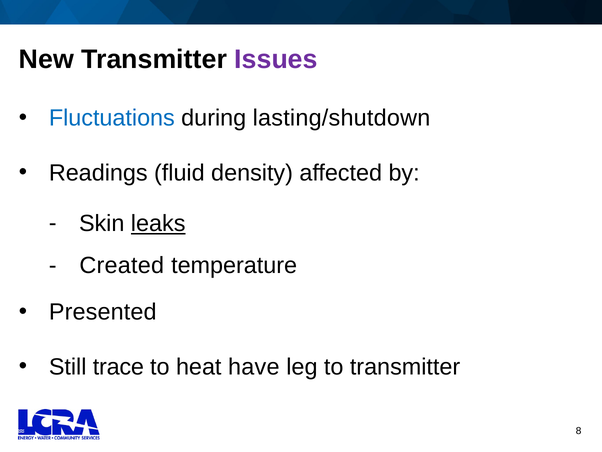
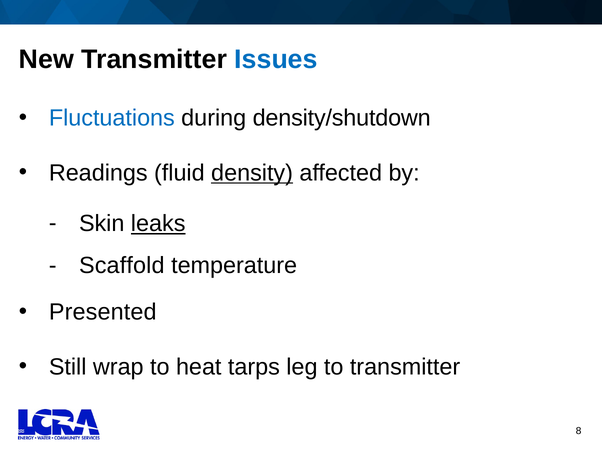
Issues colour: purple -> blue
lasting/shutdown: lasting/shutdown -> density/shutdown
density underline: none -> present
Created: Created -> Scaffold
trace: trace -> wrap
have: have -> tarps
